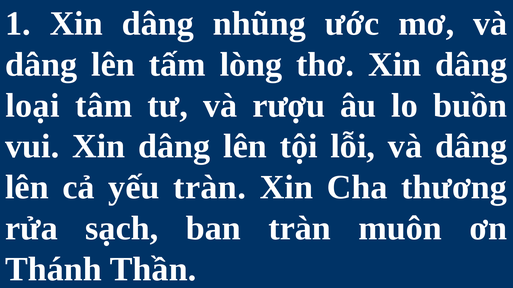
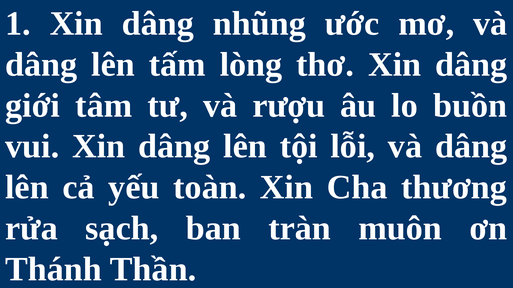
loại: loại -> giới
yếu tràn: tràn -> toàn
